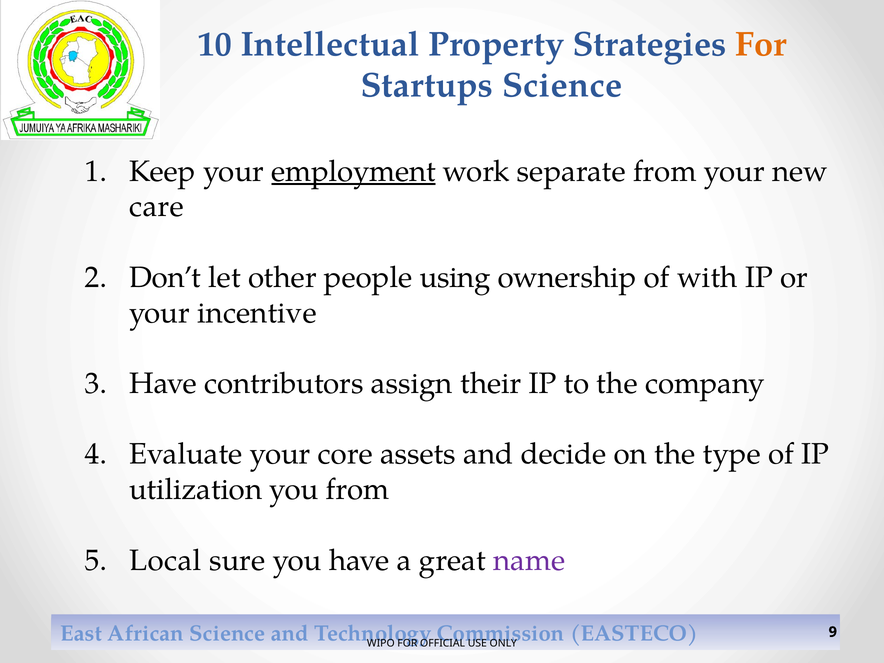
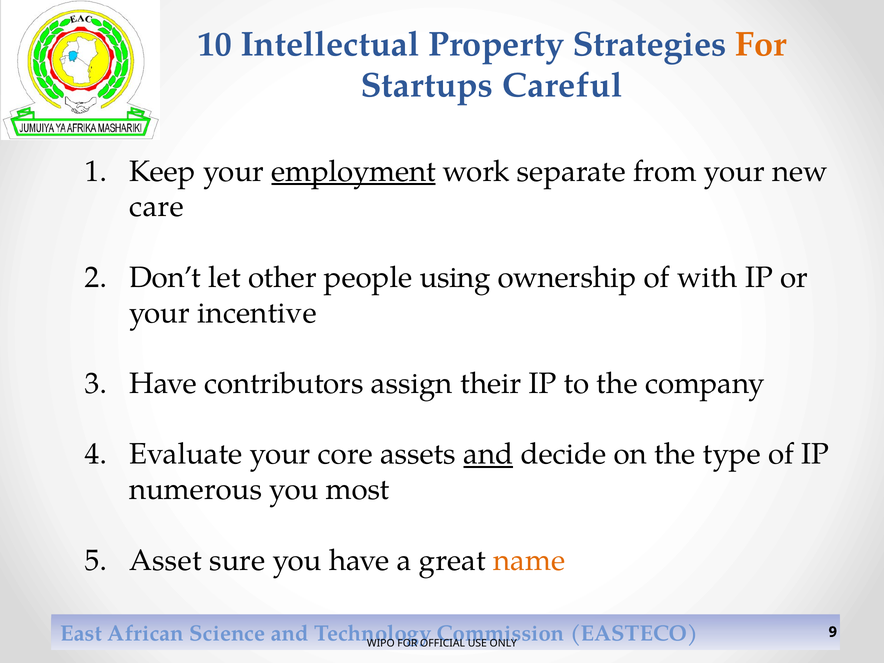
Startups Science: Science -> Careful
and at (488, 454) underline: none -> present
utilization: utilization -> numerous
you from: from -> most
Local: Local -> Asset
name colour: purple -> orange
